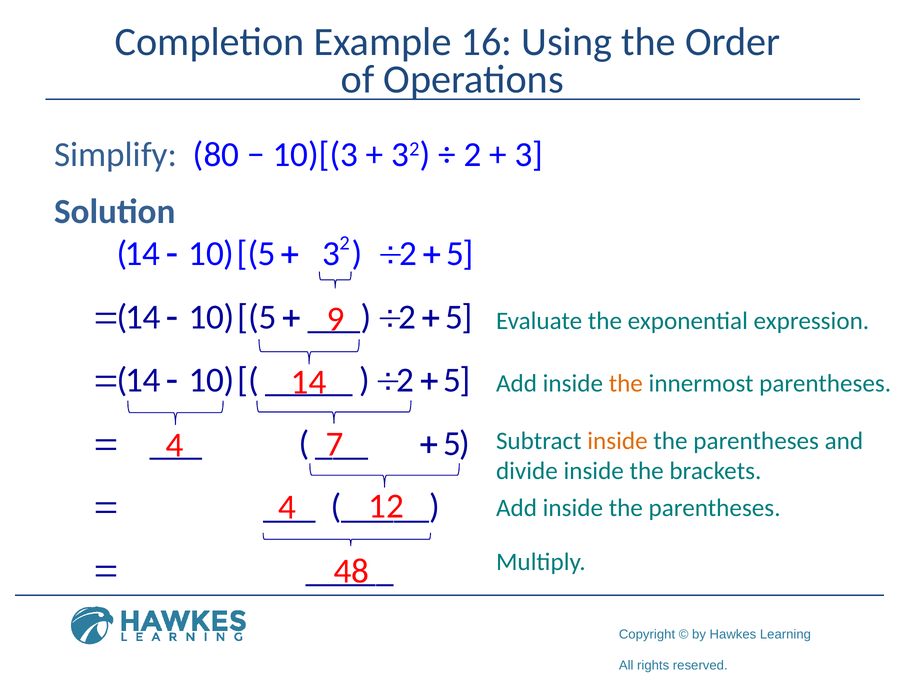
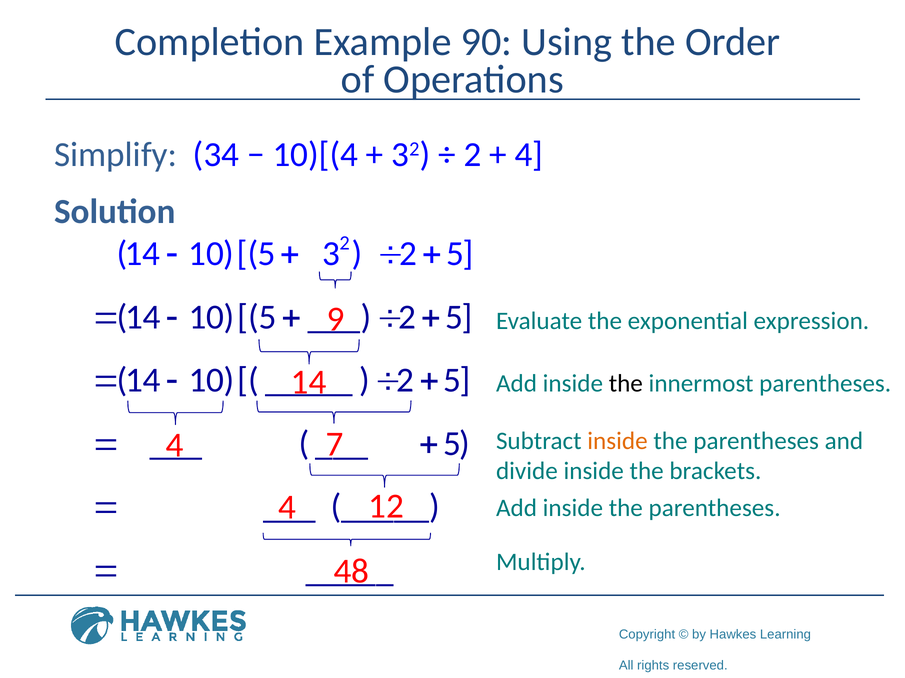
16: 16 -> 90
80: 80 -> 34
10)[(3: 10)[(3 -> 10)[(4
3 at (529, 155): 3 -> 4
the at (626, 384) colour: orange -> black
